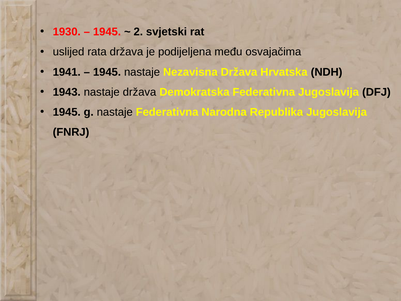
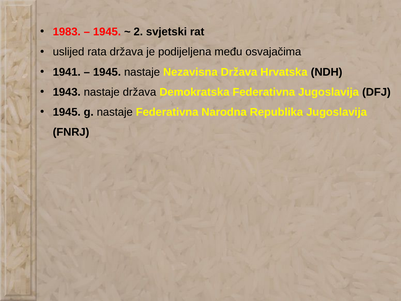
1930: 1930 -> 1983
